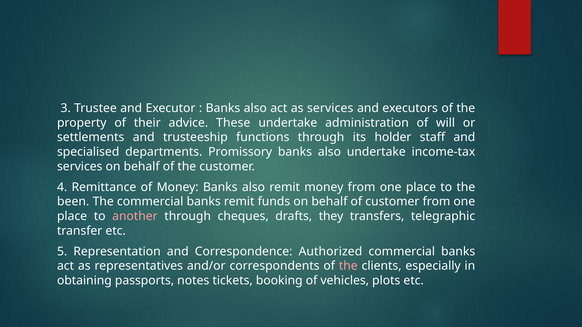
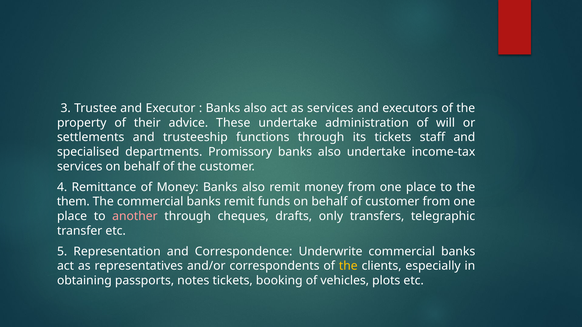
its holder: holder -> tickets
been: been -> them
they: they -> only
Authorized: Authorized -> Underwrite
the at (348, 266) colour: pink -> yellow
